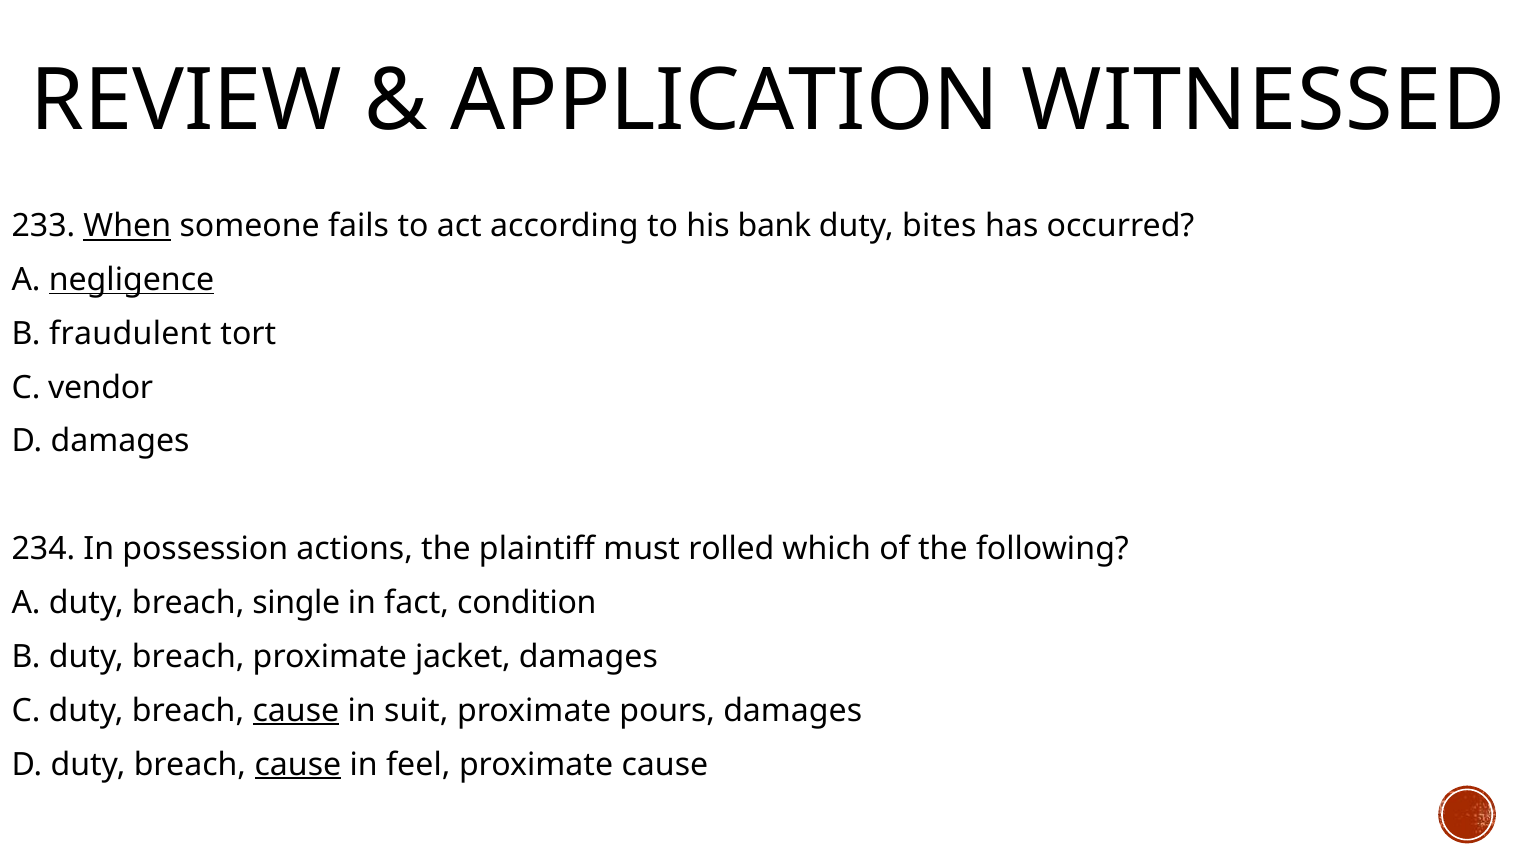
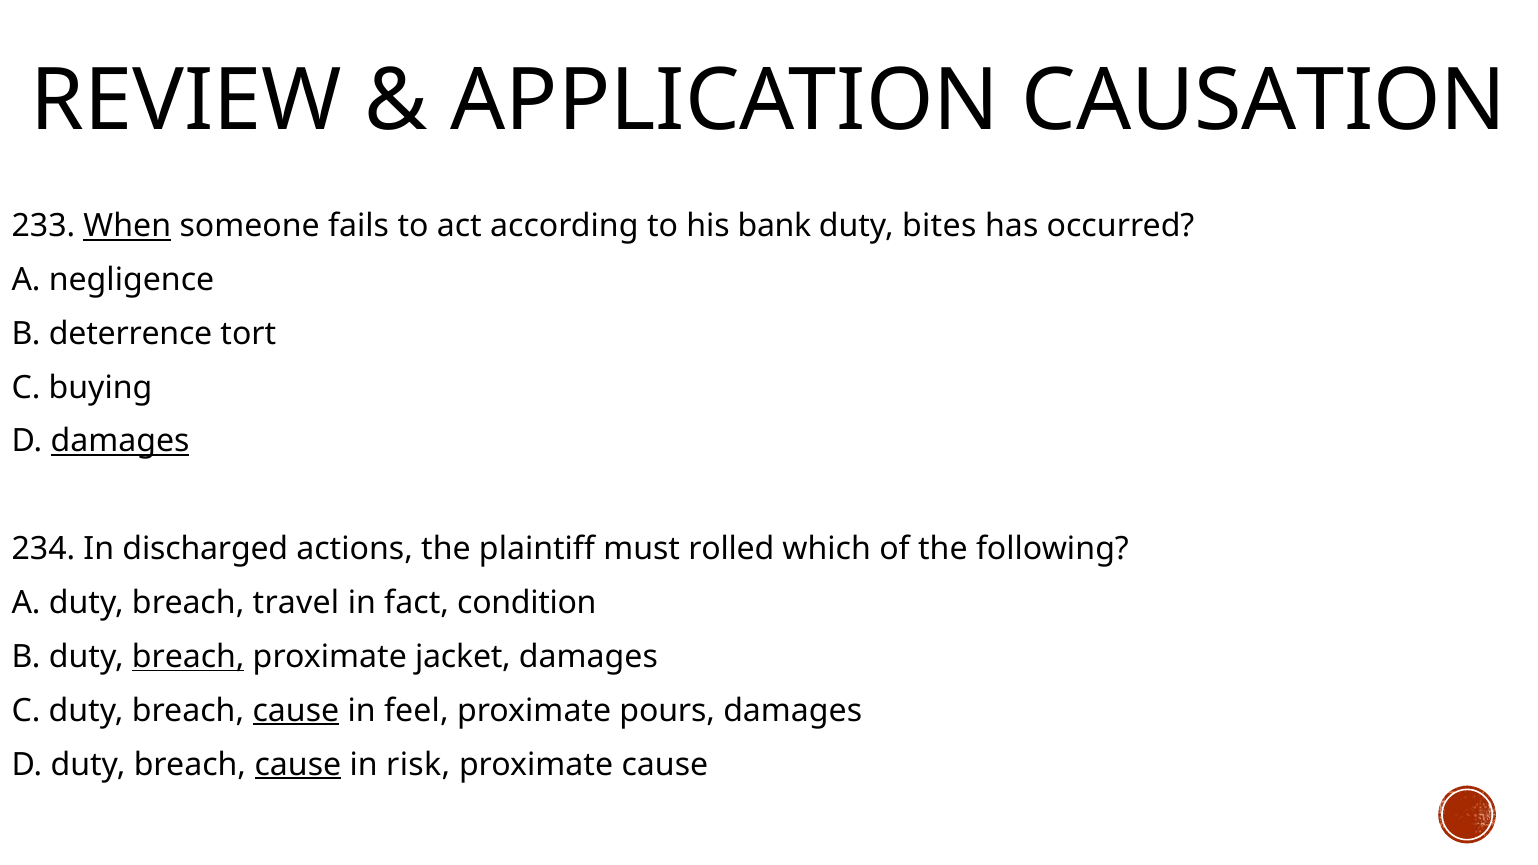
WITNESSED: WITNESSED -> CAUSATION
negligence underline: present -> none
fraudulent: fraudulent -> deterrence
vendor: vendor -> buying
damages at (120, 441) underline: none -> present
possession: possession -> discharged
single: single -> travel
breach at (188, 657) underline: none -> present
suit: suit -> feel
feel: feel -> risk
